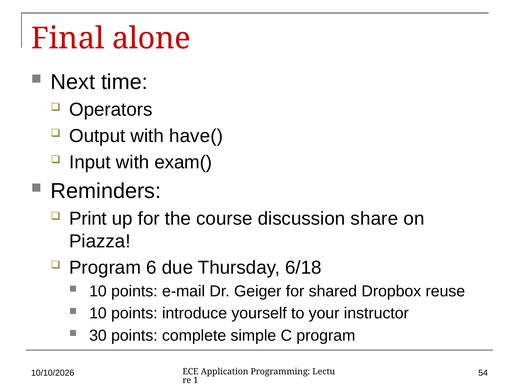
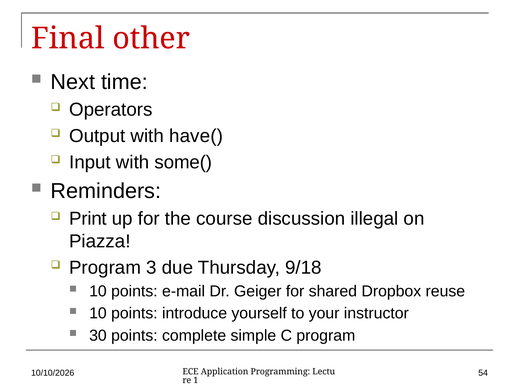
alone: alone -> other
exam(: exam( -> some(
share: share -> illegal
6: 6 -> 3
6/18: 6/18 -> 9/18
